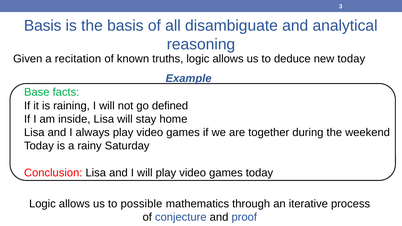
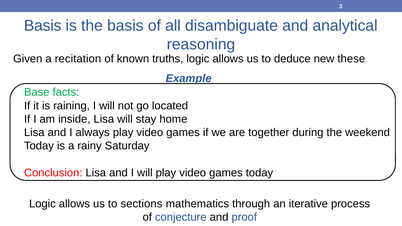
new today: today -> these
defined: defined -> located
possible: possible -> sections
